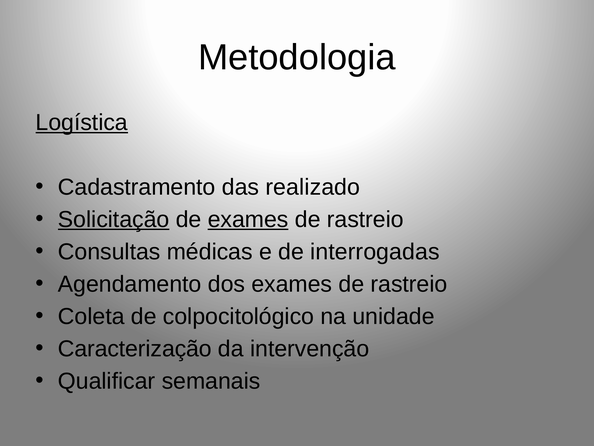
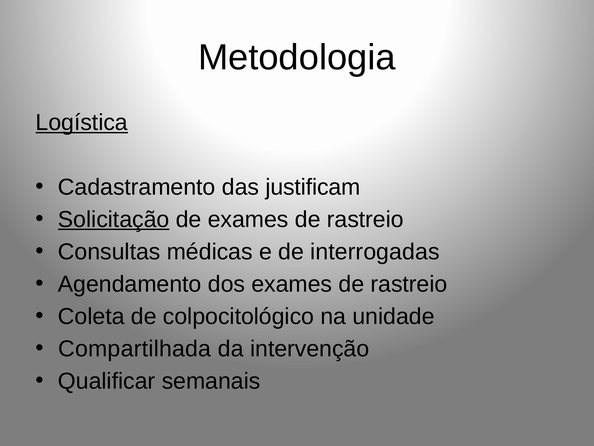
realizado: realizado -> justificam
exames at (248, 219) underline: present -> none
Caracterização: Caracterização -> Compartilhada
